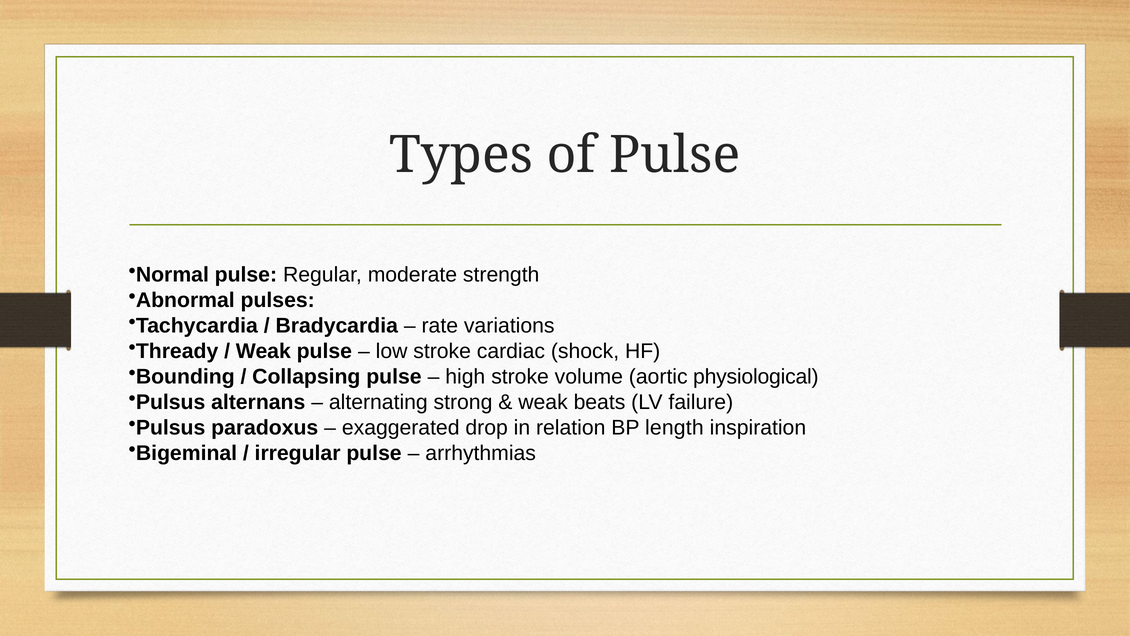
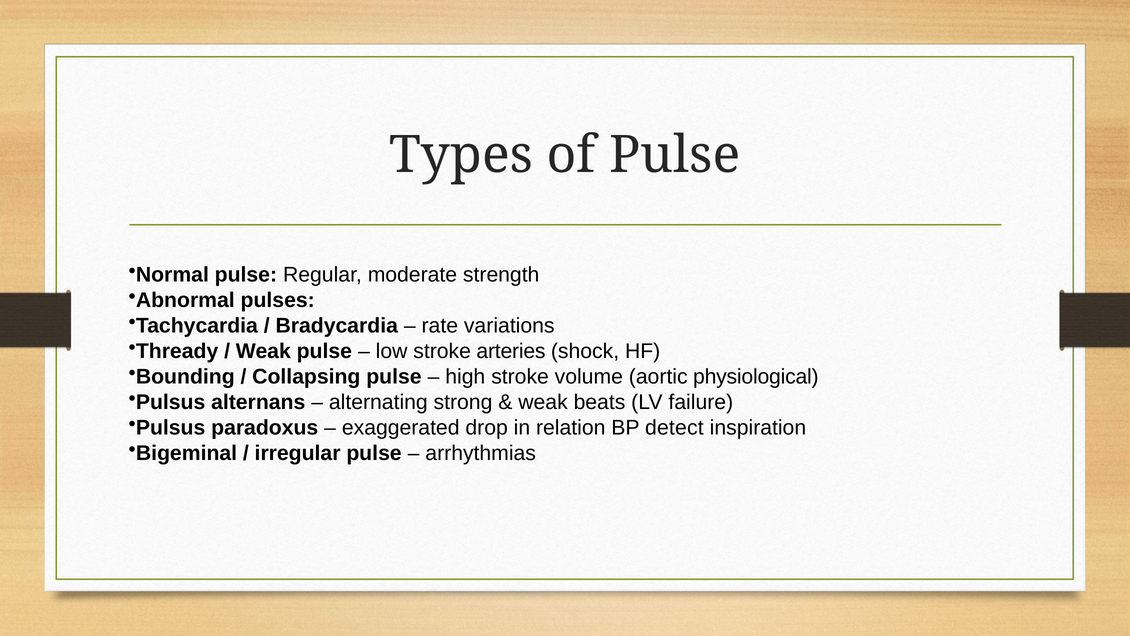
cardiac: cardiac -> arteries
length: length -> detect
